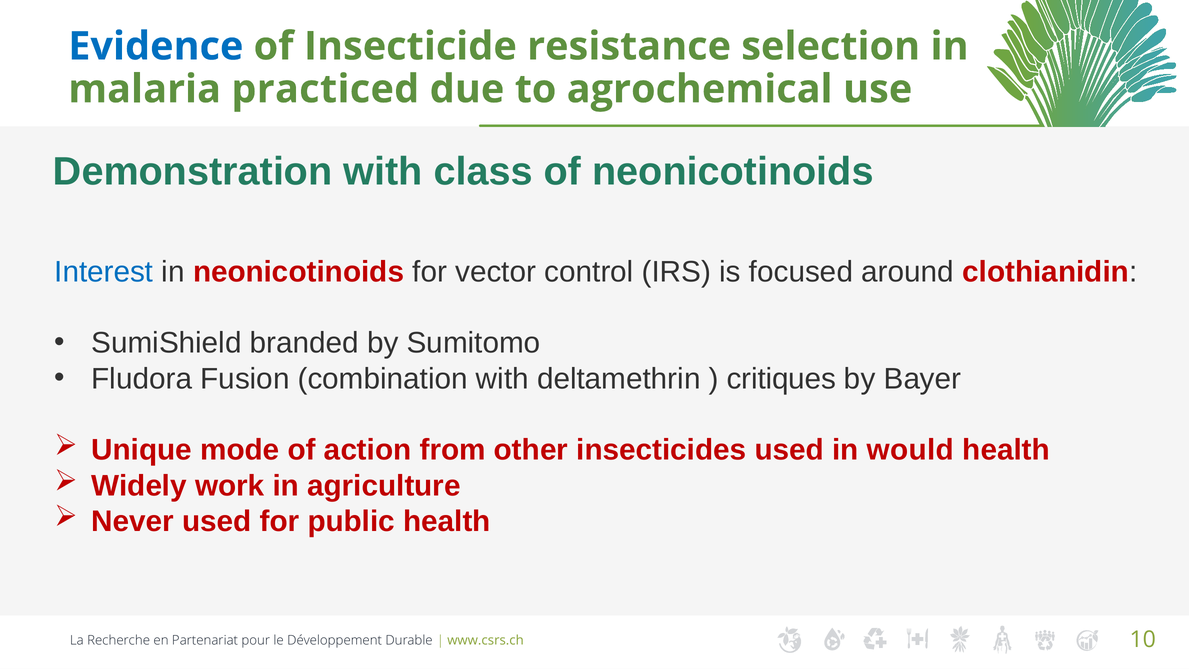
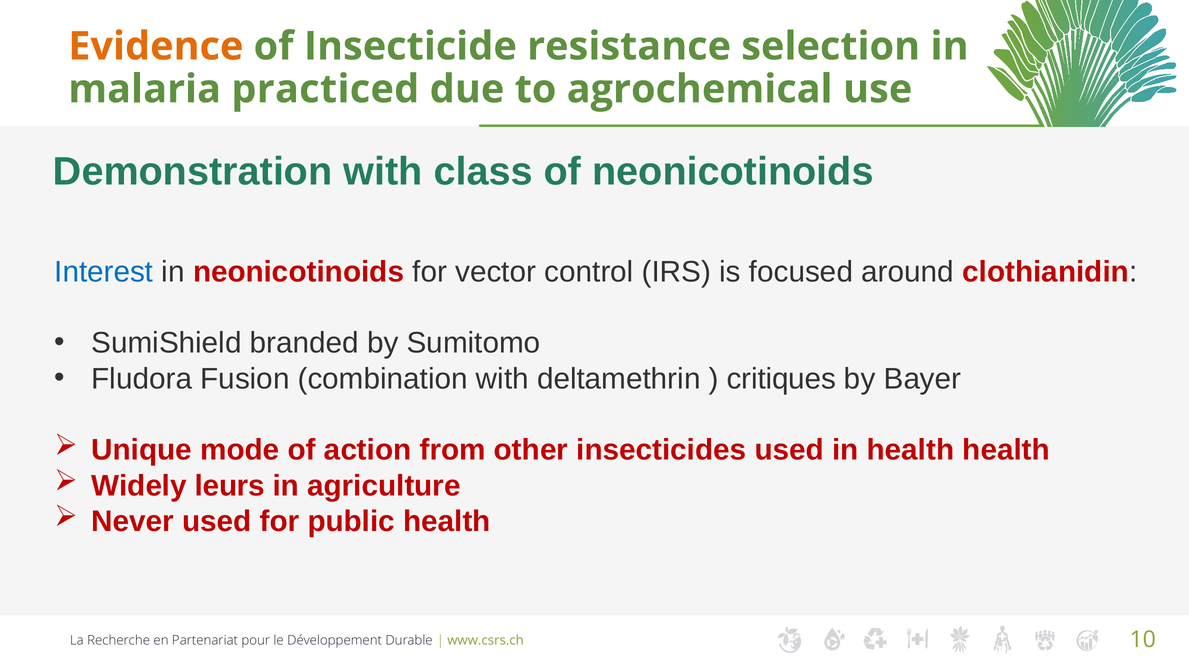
Evidence colour: blue -> orange
in would: would -> health
work: work -> leurs
